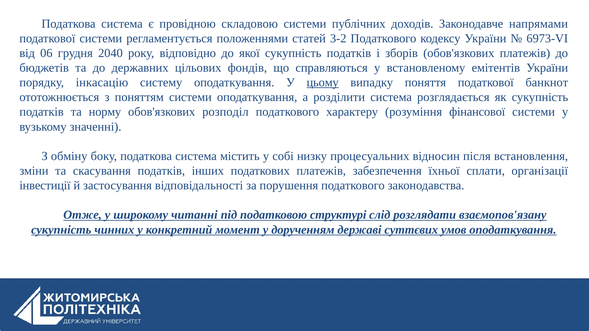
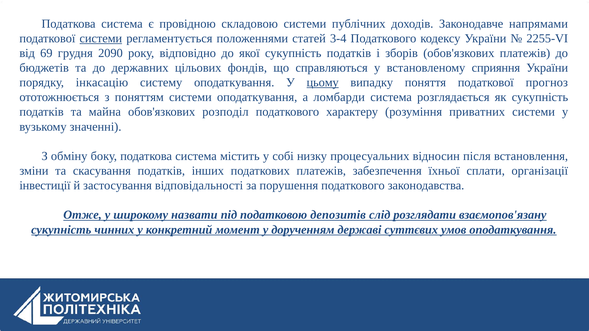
системи at (101, 38) underline: none -> present
3-2: 3-2 -> 3-4
6973-VІ: 6973-VІ -> 2255-VІ
06: 06 -> 69
2040: 2040 -> 2090
емітентів: емітентів -> сприяння
банкнот: банкнот -> прогноз
розділити: розділити -> ломбарди
норму: норму -> майна
фінансової: фінансової -> приватних
читанні: читанні -> назвати
структурі: структурі -> депозитів
